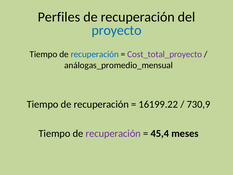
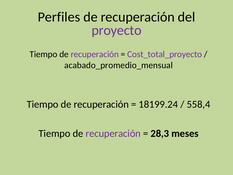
proyecto colour: blue -> purple
recuperación at (95, 54) colour: blue -> purple
análogas_promedio_mensual: análogas_promedio_mensual -> acabado_promedio_mensual
16199.22: 16199.22 -> 18199.24
730,9: 730,9 -> 558,4
45,4: 45,4 -> 28,3
